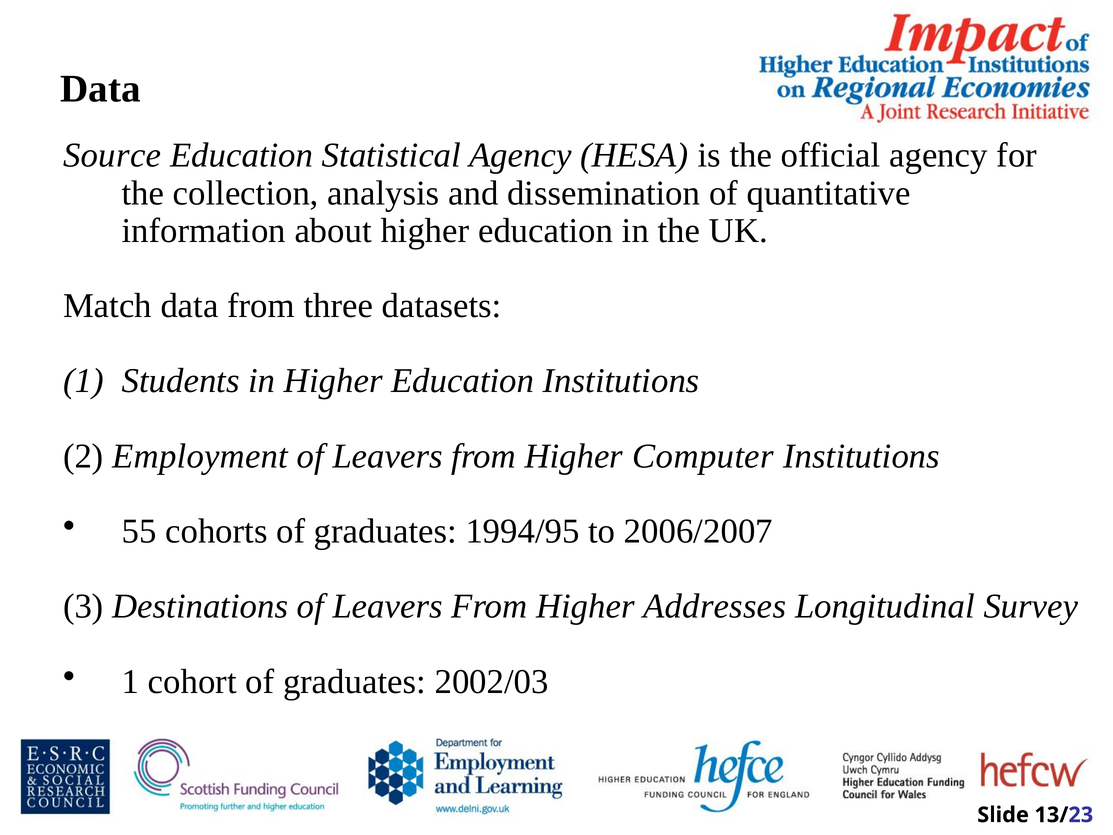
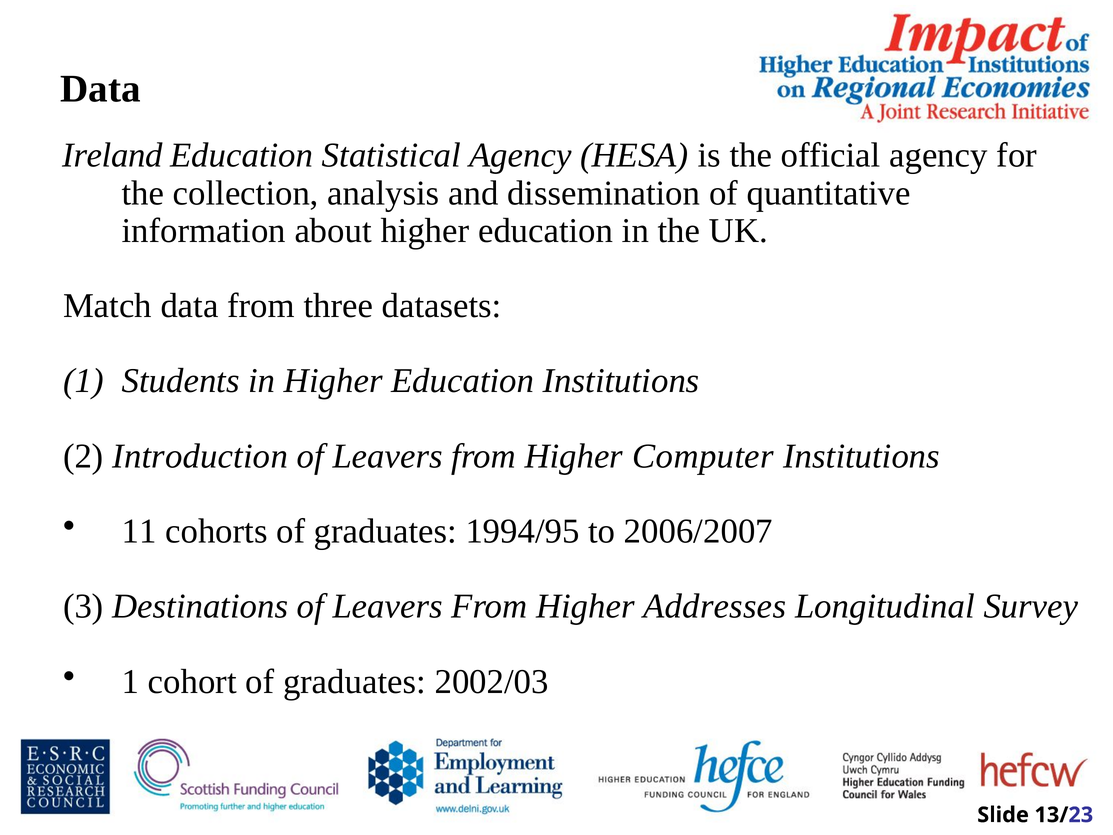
Source: Source -> Ireland
Employment: Employment -> Introduction
55: 55 -> 11
